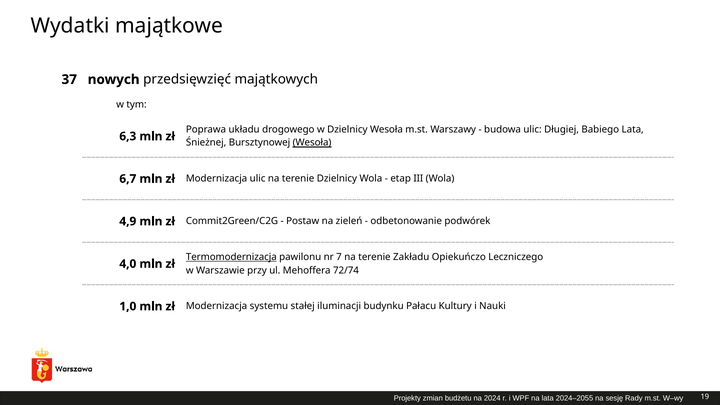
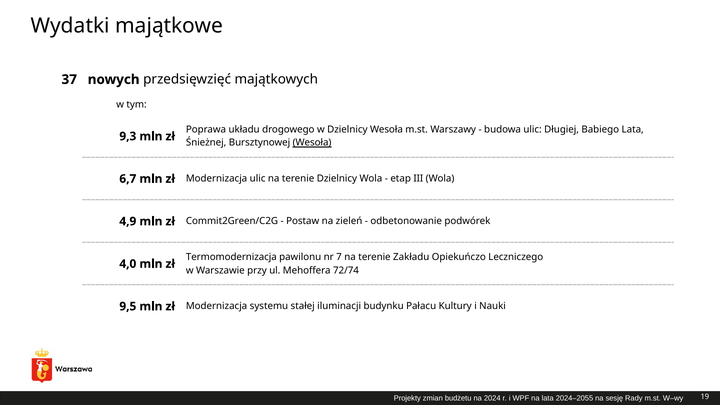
6,3: 6,3 -> 9,3
Termomodernizacja underline: present -> none
1,0: 1,0 -> 9,5
